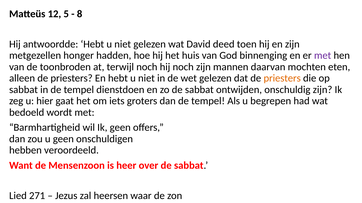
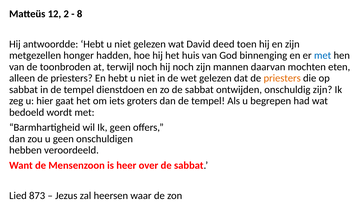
5: 5 -> 2
met at (323, 56) colour: purple -> blue
271: 271 -> 873
